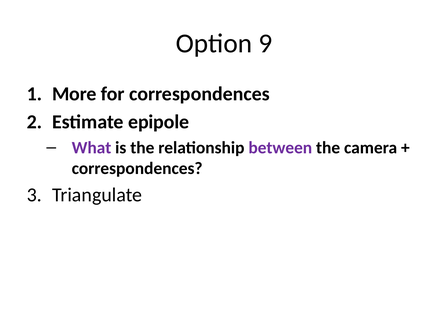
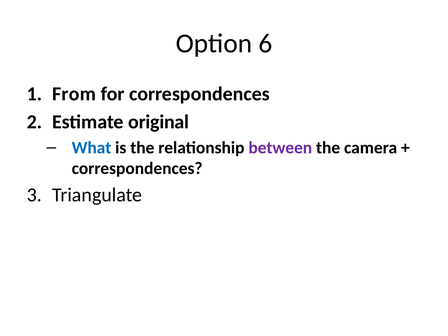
9: 9 -> 6
More: More -> From
epipole: epipole -> original
What colour: purple -> blue
